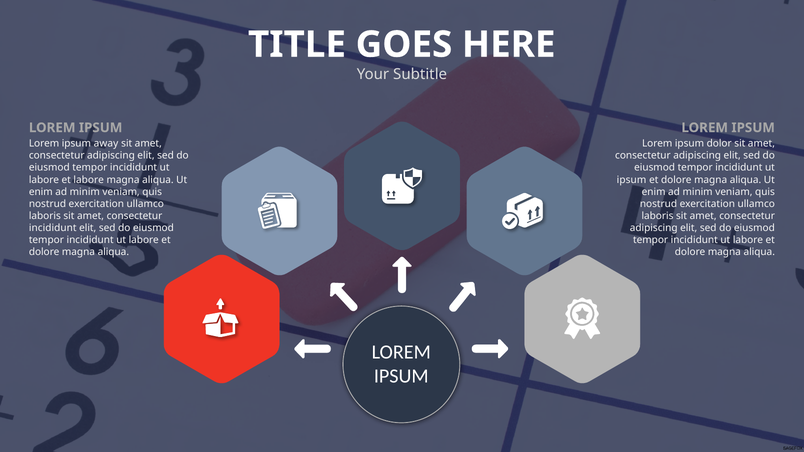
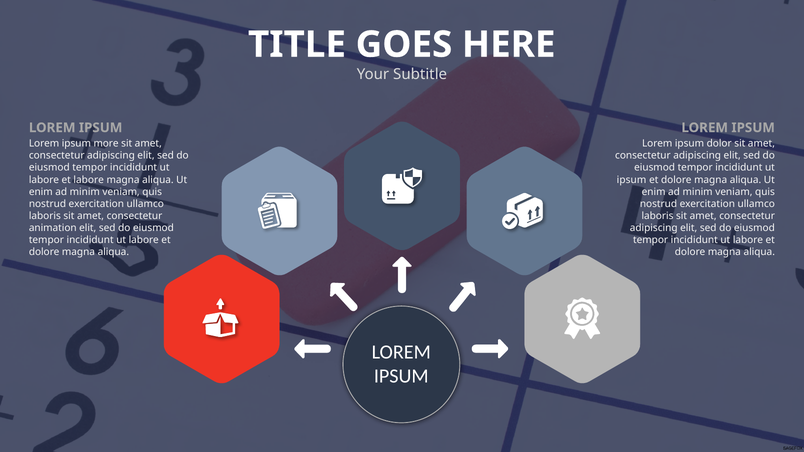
away: away -> more
incididunt at (53, 228): incididunt -> animation
